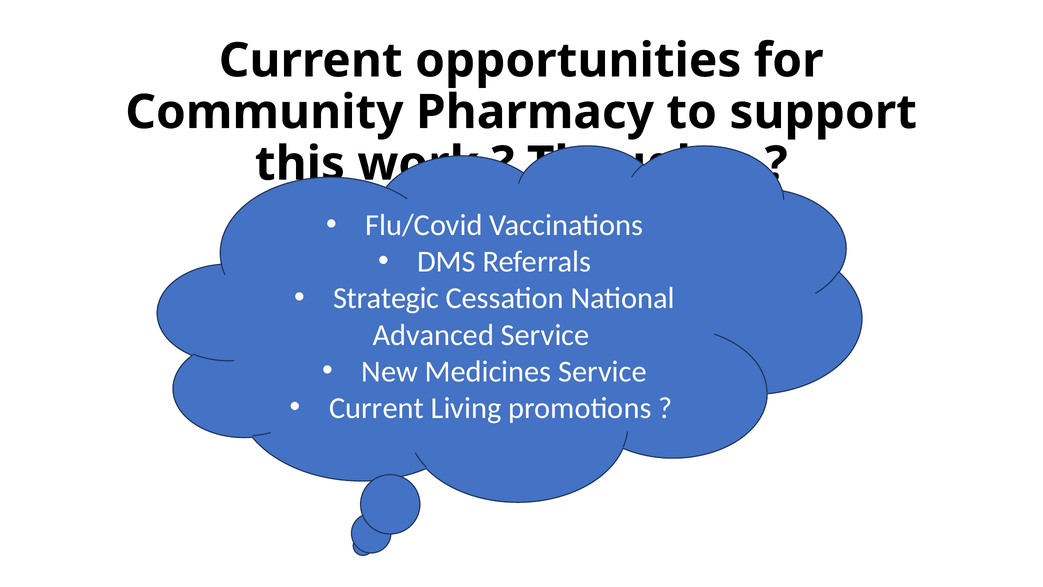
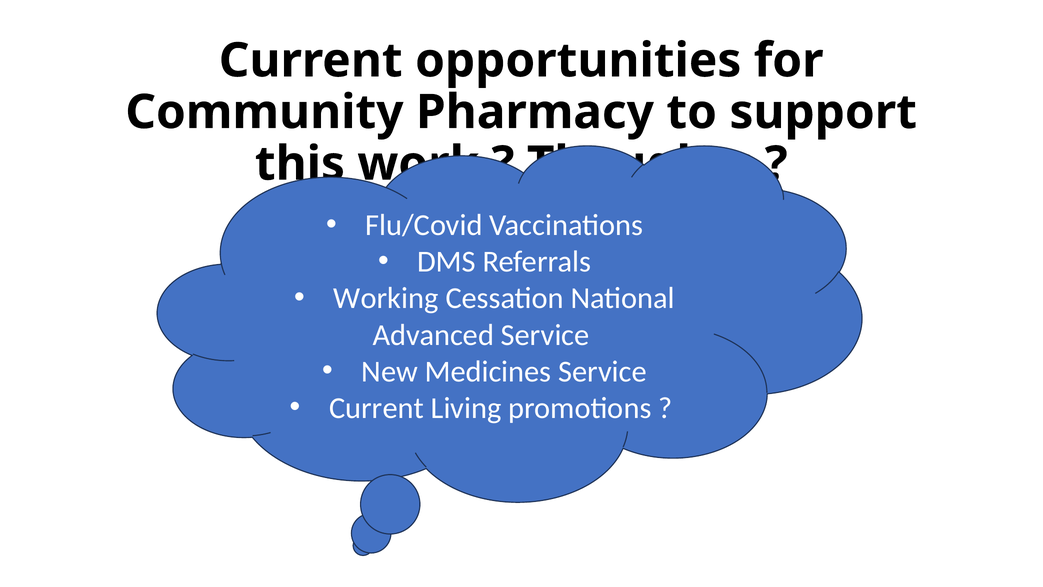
Strategic: Strategic -> Working
